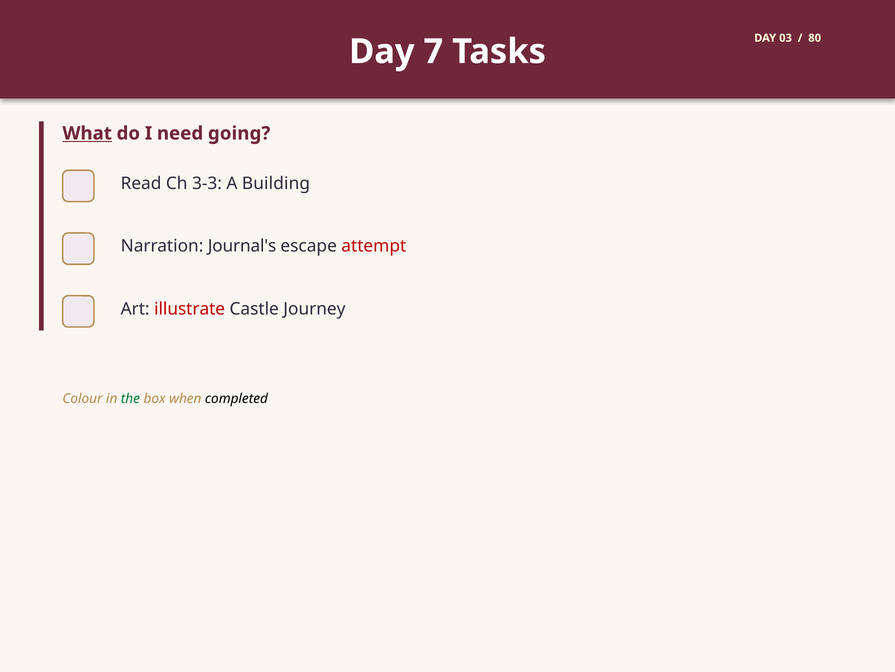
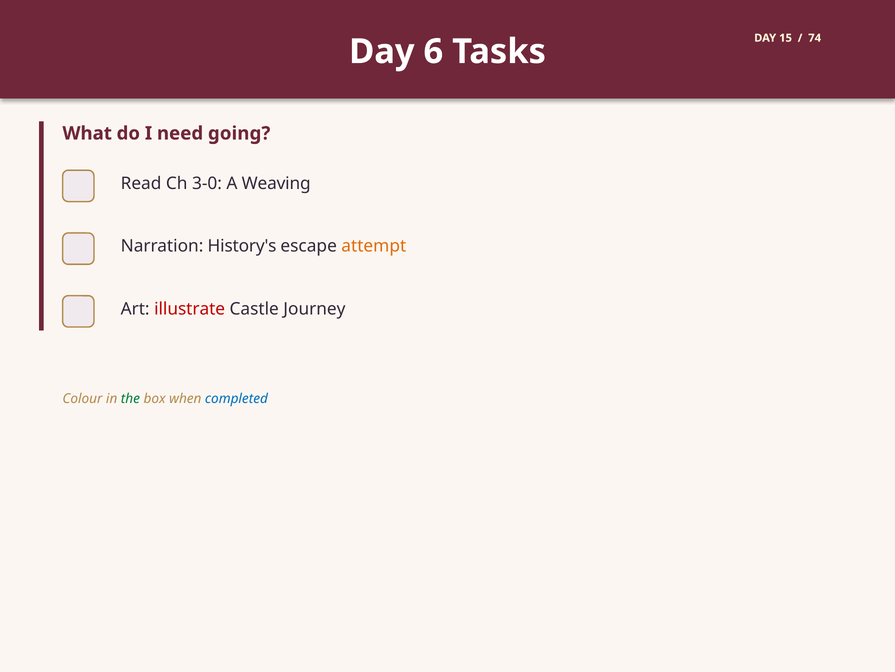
03: 03 -> 15
80: 80 -> 74
7: 7 -> 6
What underline: present -> none
3-3: 3-3 -> 3-0
Building: Building -> Weaving
Journal's: Journal's -> History's
attempt colour: red -> orange
completed colour: black -> blue
